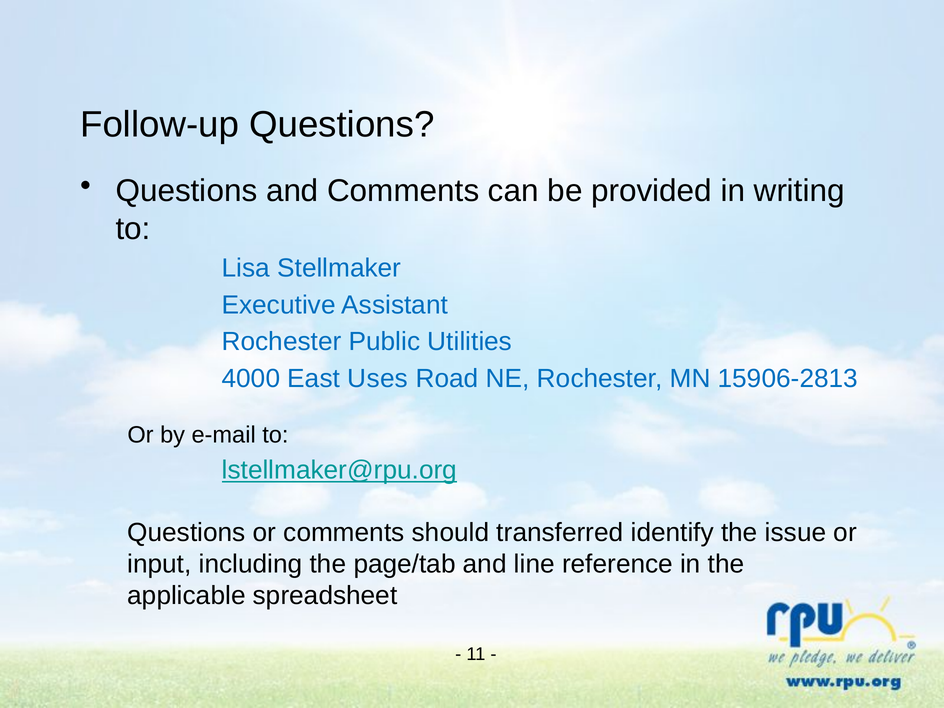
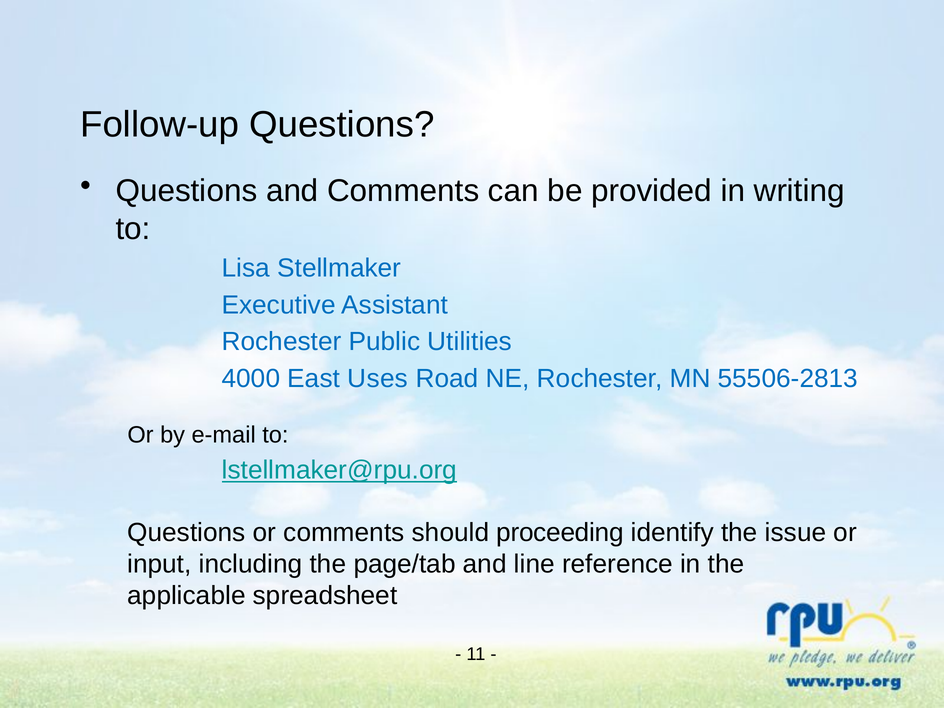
15906-2813: 15906-2813 -> 55506-2813
transferred: transferred -> proceeding
